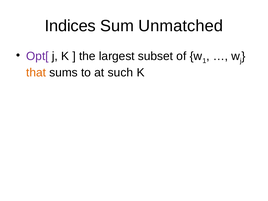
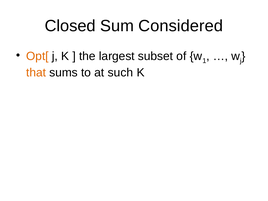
Indices: Indices -> Closed
Unmatched: Unmatched -> Considered
Opt[ colour: purple -> orange
